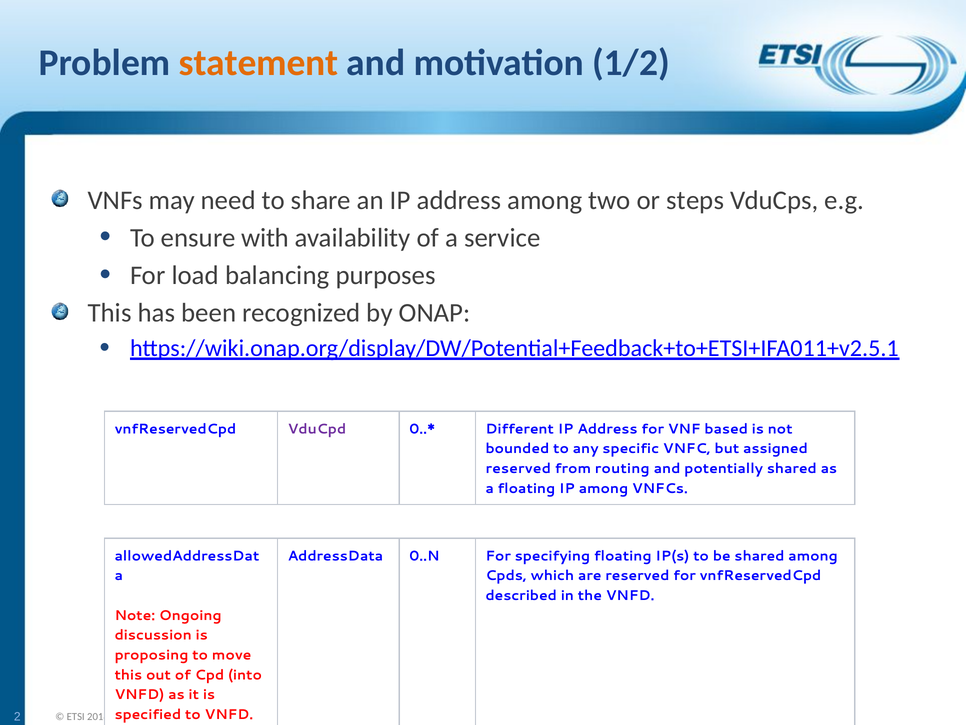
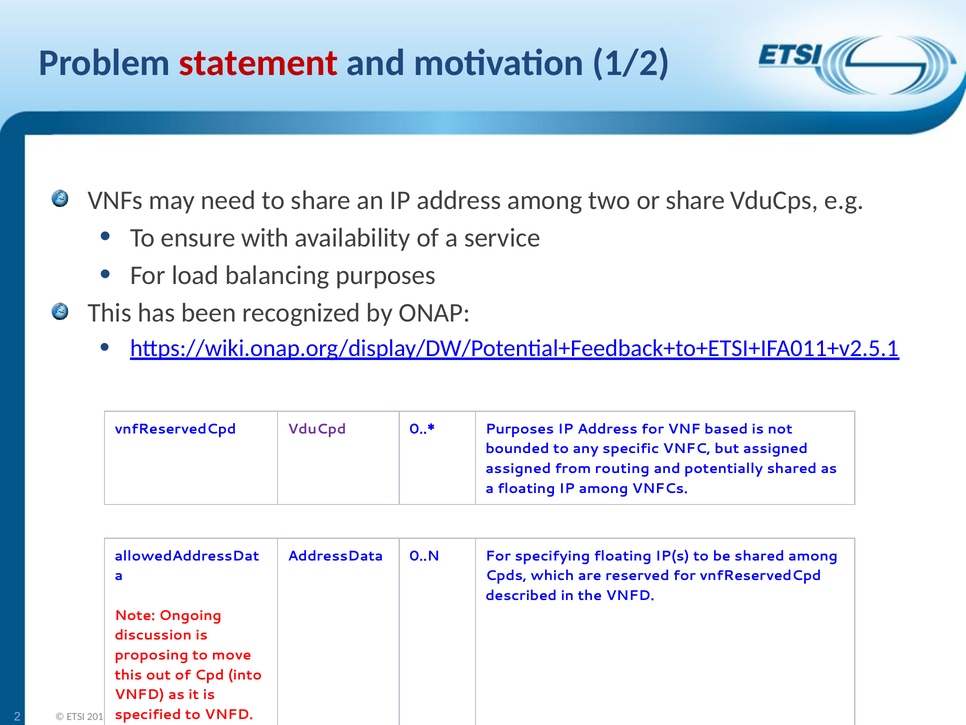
statement colour: orange -> red
or steps: steps -> share
Different at (520, 429): Different -> Purposes
reserved at (518, 468): reserved -> assigned
